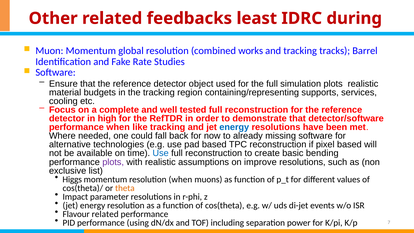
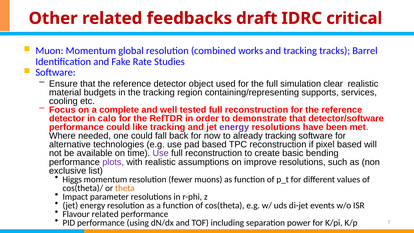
least: least -> draft
during: during -> critical
simulation plots: plots -> clear
high: high -> calo
performance when: when -> could
energy at (234, 127) colour: blue -> purple
already missing: missing -> tracking
Use at (161, 153) colour: blue -> purple
resolution when: when -> fewer
